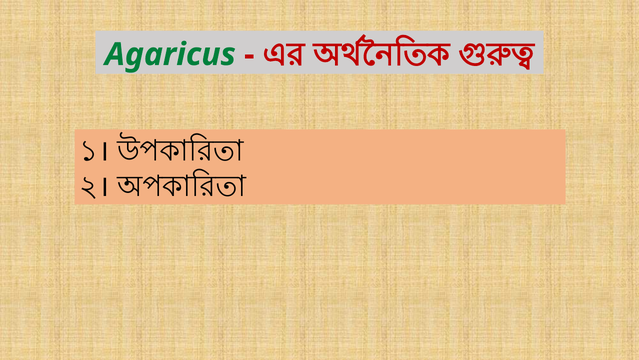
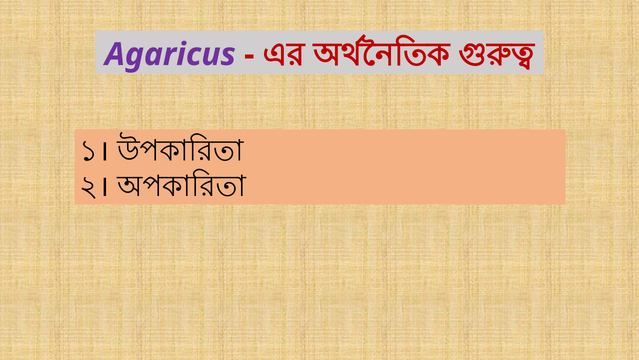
Agaricus colour: green -> purple
